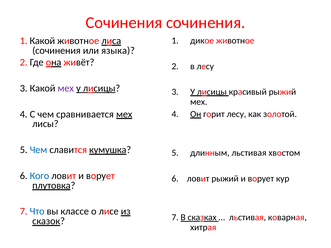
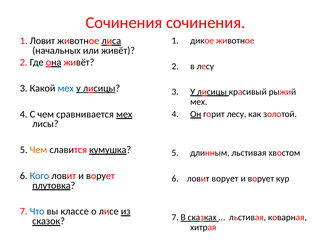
1 Какой: Какой -> Ловит
сочинения at (56, 51): сочинения -> начальных
или языка: языка -> живёт
мех at (66, 88) colour: purple -> blue
Чем at (38, 150) colour: blue -> orange
ловит рыжий: рыжий -> ворует
